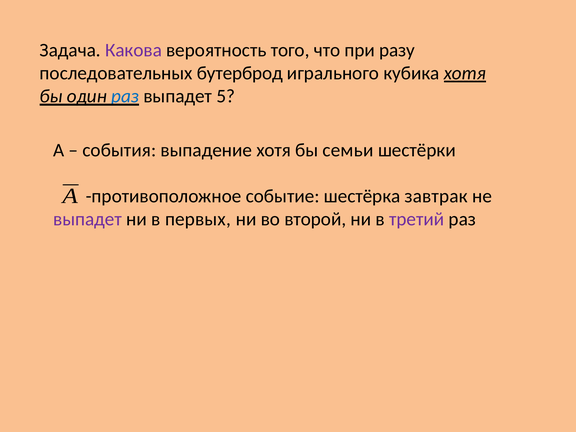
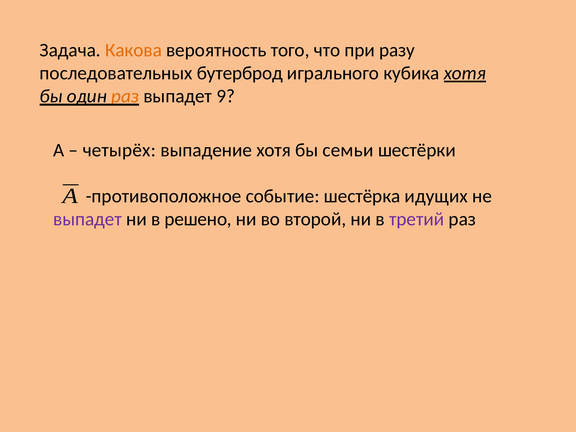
Какова colour: purple -> orange
раз at (125, 96) colour: blue -> orange
5: 5 -> 9
события: события -> четырёх
завтрак: завтрак -> идущих
первых: первых -> решено
